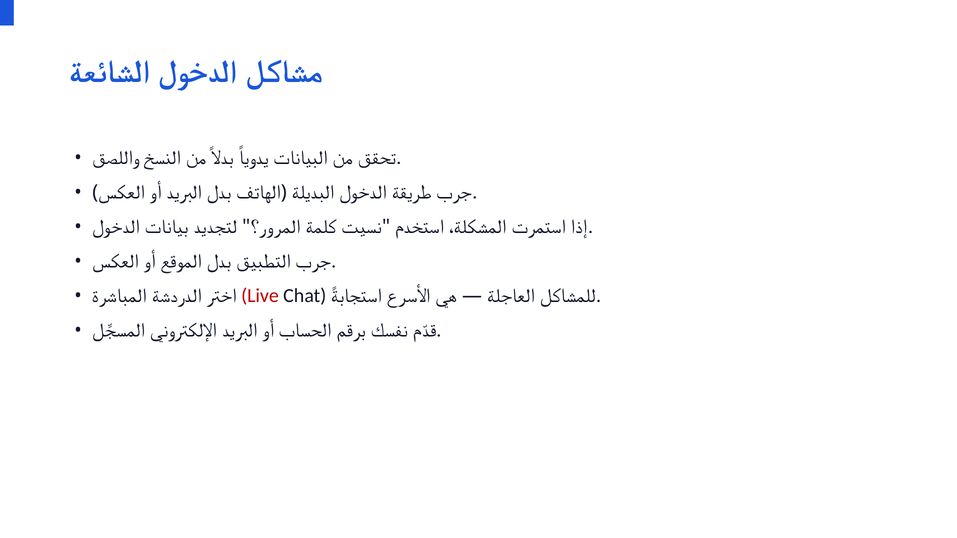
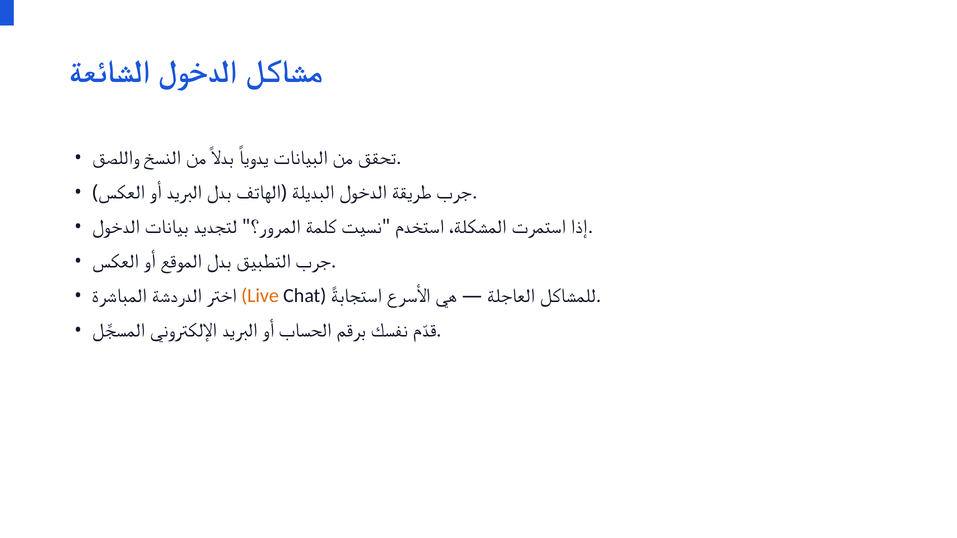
Live colour: red -> orange
